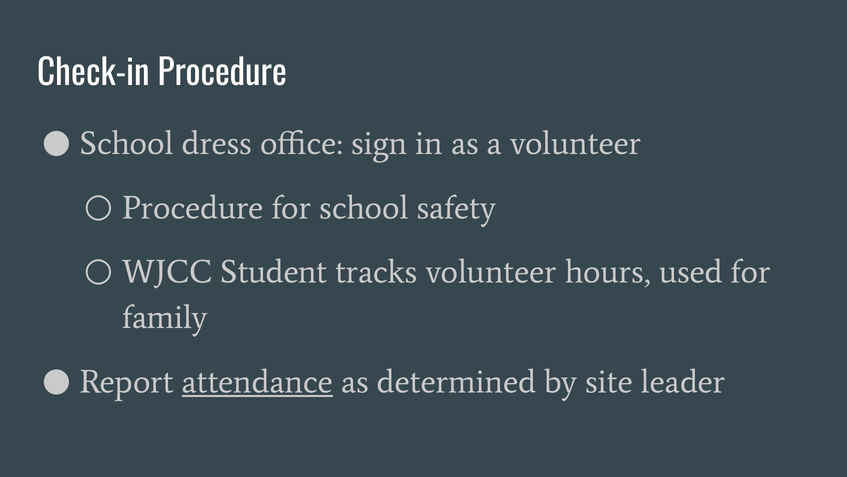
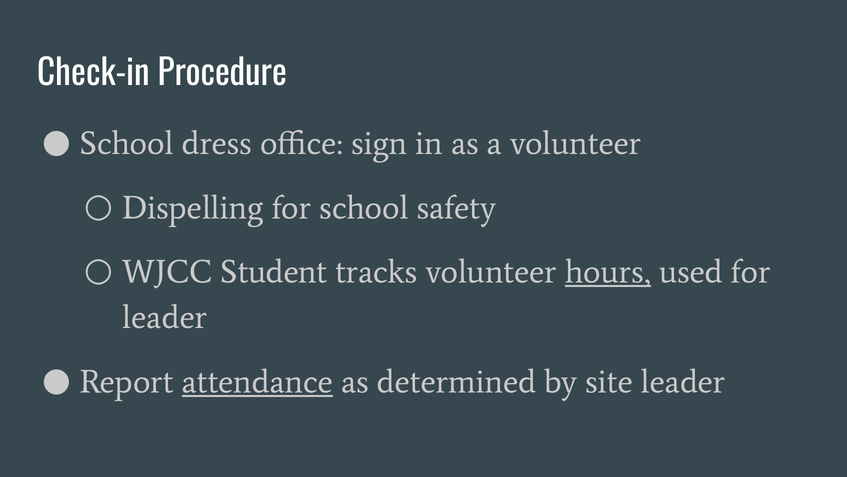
Procedure at (193, 207): Procedure -> Dispelling
hours underline: none -> present
family at (165, 317): family -> leader
